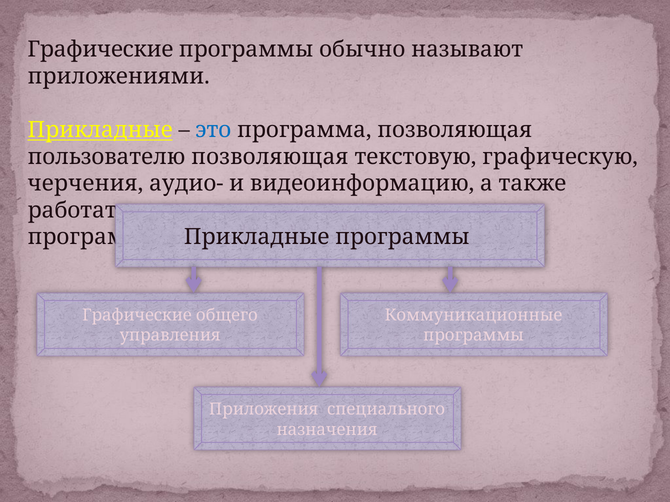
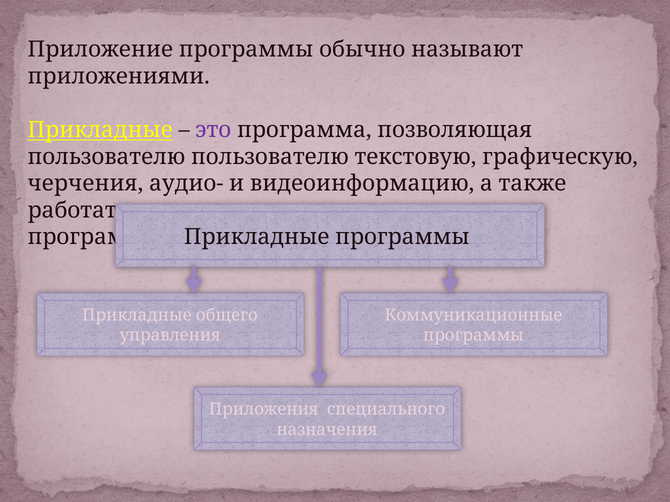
Графические at (100, 50): Графические -> Приложение
это colour: blue -> purple
пользователю позволяющая: позволяющая -> пользователю
Графические at (137, 316): Графические -> Прикладные
